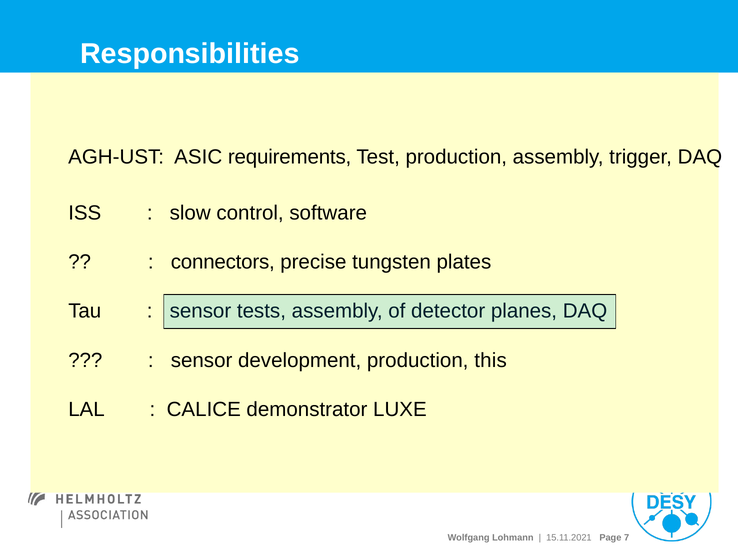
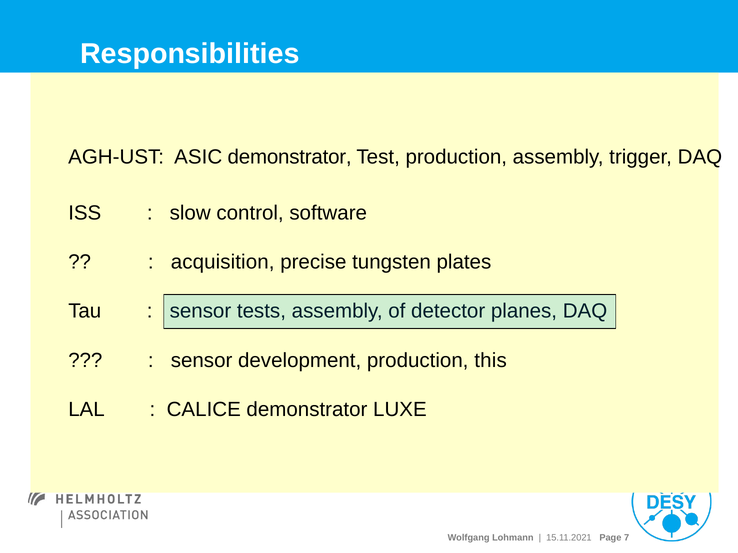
ASIC requirements: requirements -> demonstrator
connectors: connectors -> acquisition
